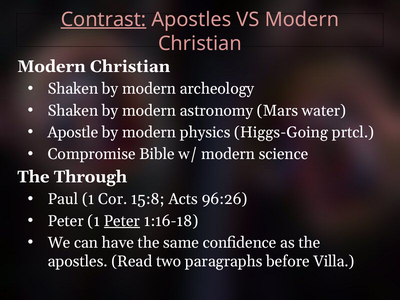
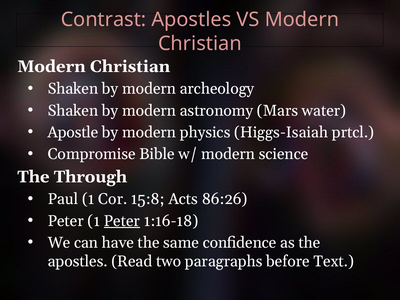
Contrast underline: present -> none
Higgs-Going: Higgs-Going -> Higgs-Isaiah
96:26: 96:26 -> 86:26
Villa: Villa -> Text
